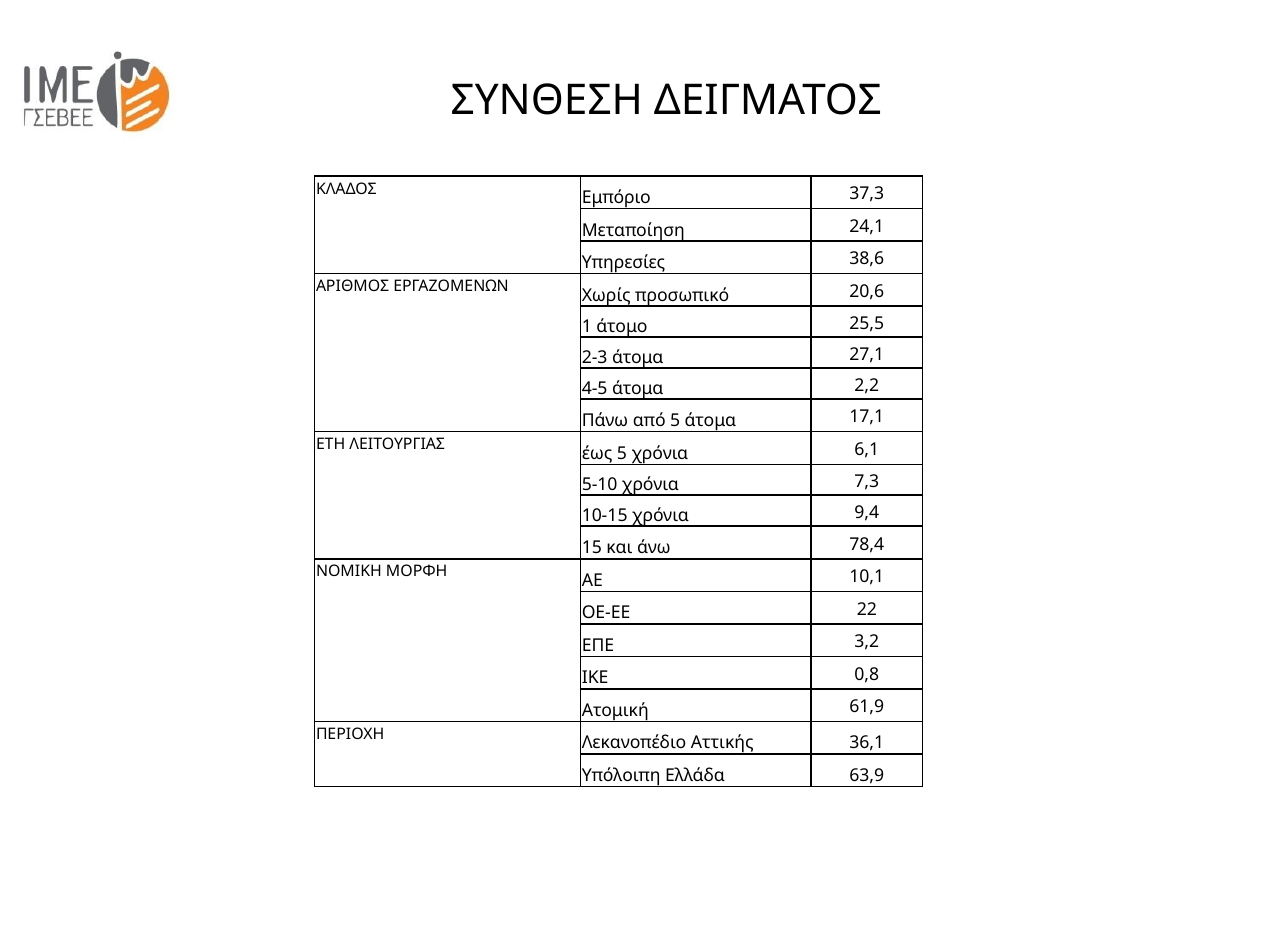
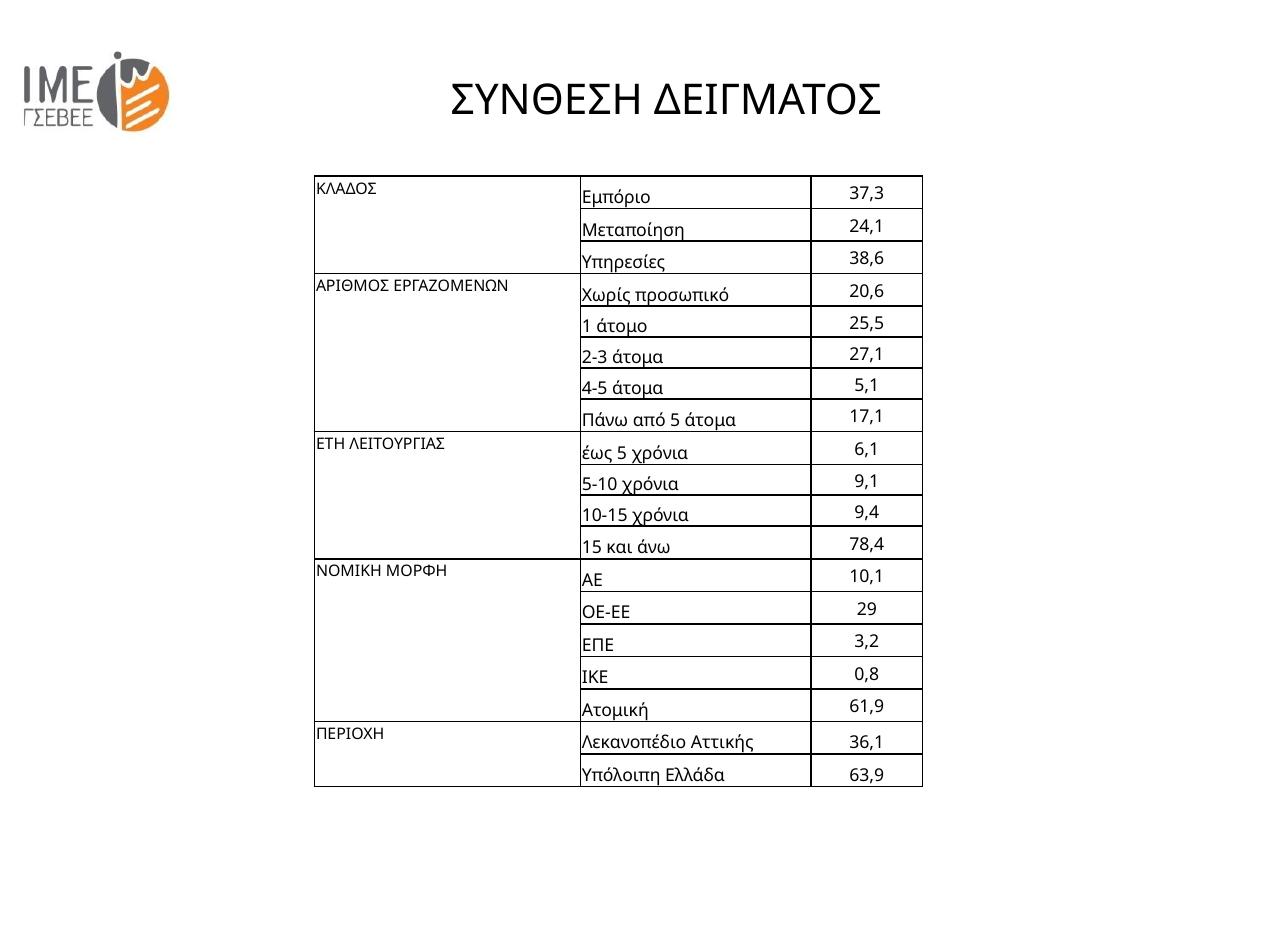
2,2: 2,2 -> 5,1
7,3: 7,3 -> 9,1
22: 22 -> 29
